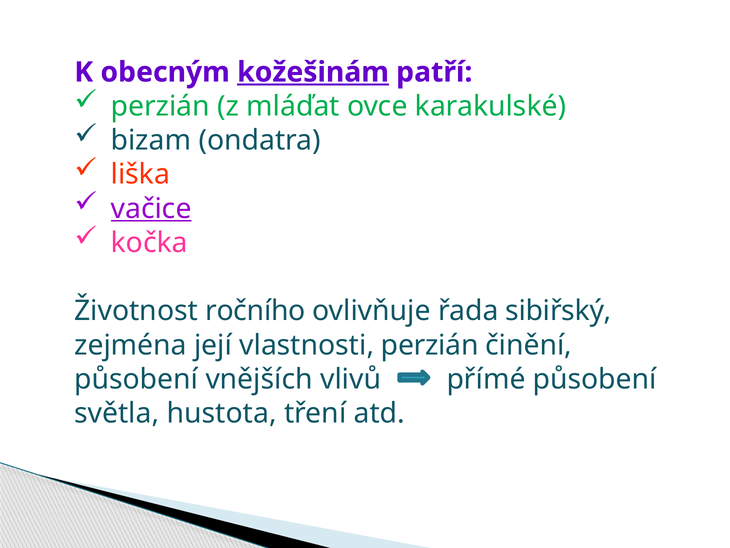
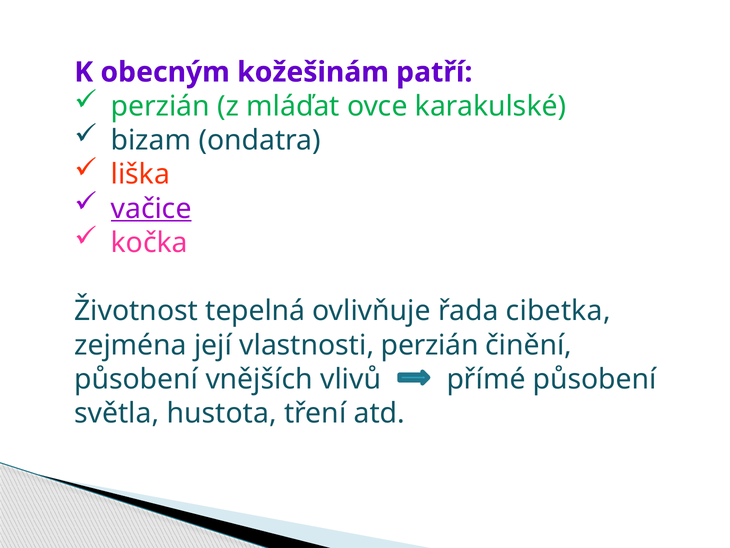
kožešinám underline: present -> none
ročního: ročního -> tepelná
sibiřský: sibiřský -> cibetka
